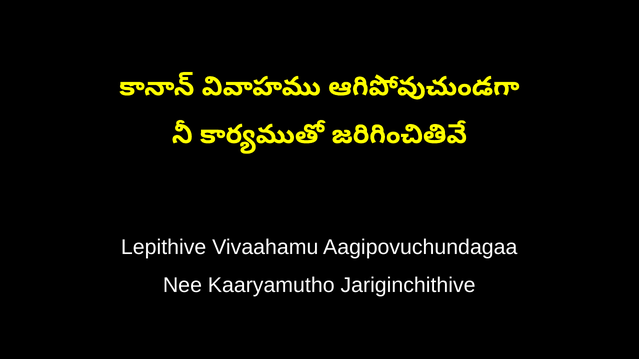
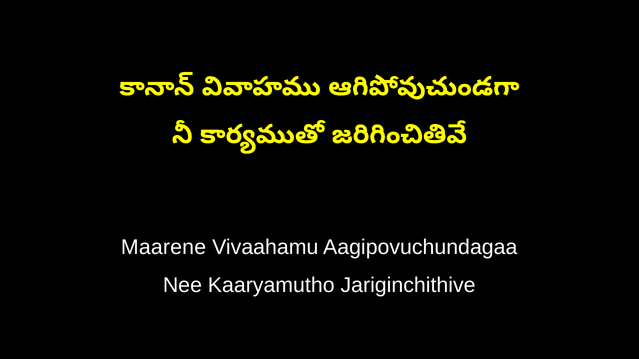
Lepithive: Lepithive -> Maarene
